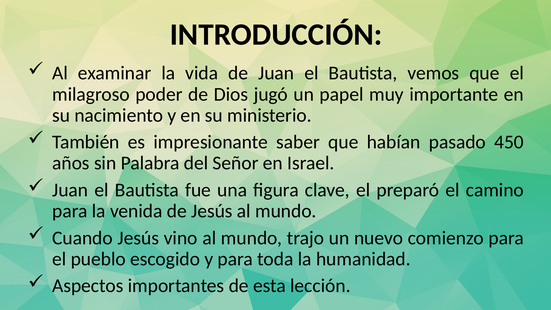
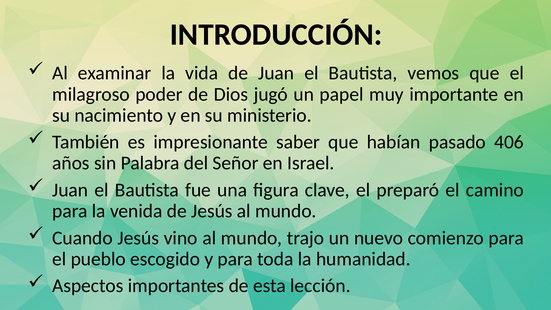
450: 450 -> 406
